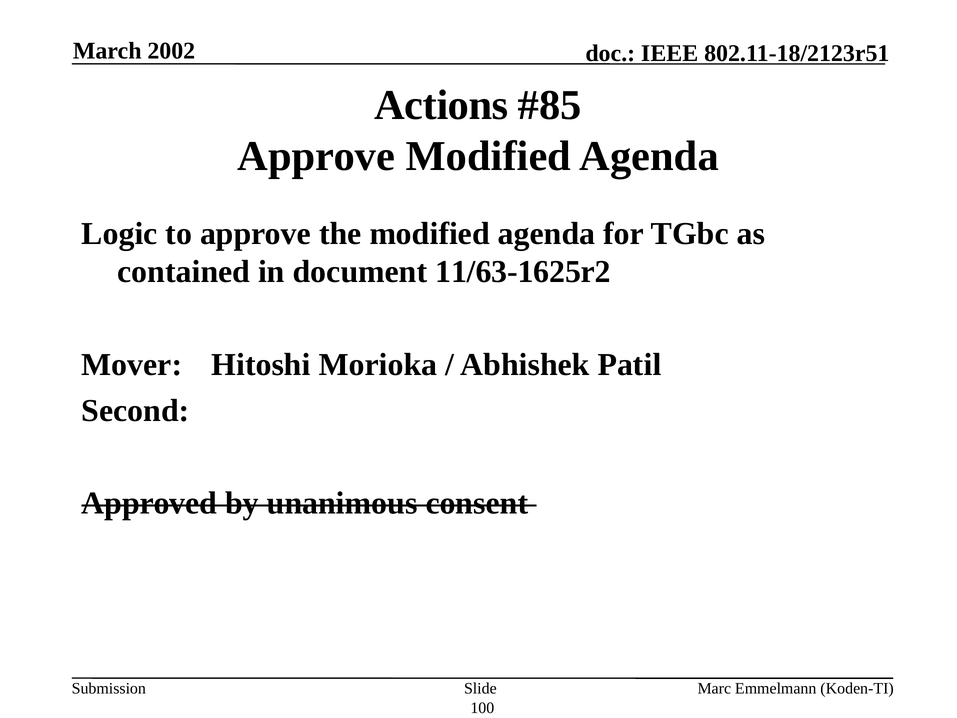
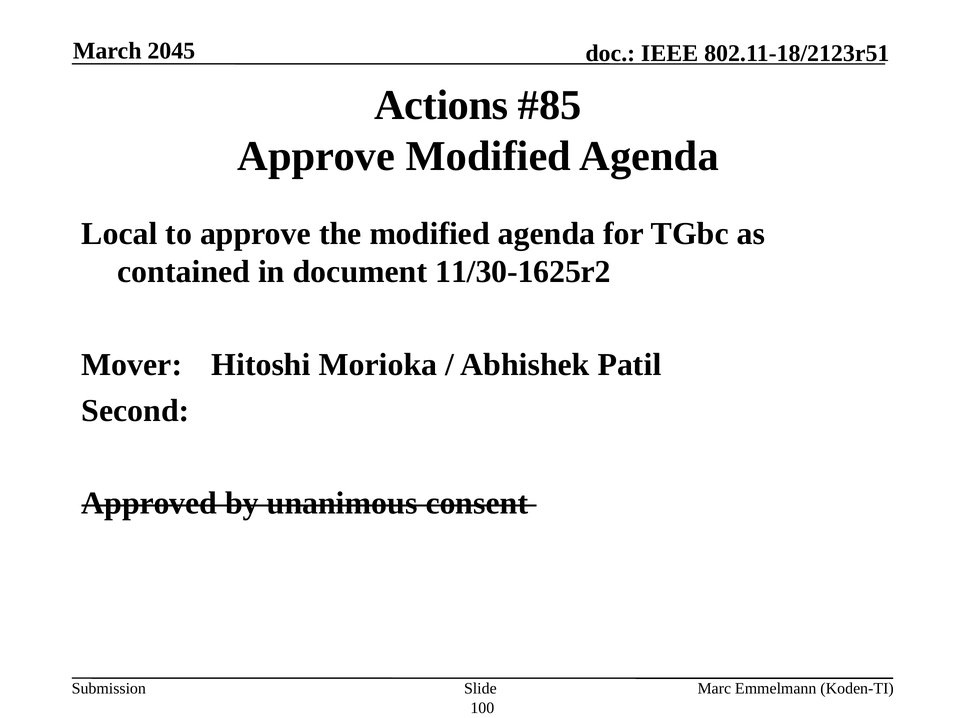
2002: 2002 -> 2045
Logic: Logic -> Local
11/63-1625r2: 11/63-1625r2 -> 11/30-1625r2
